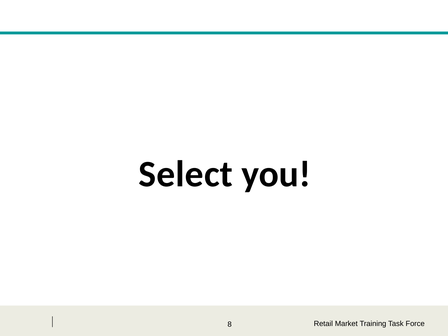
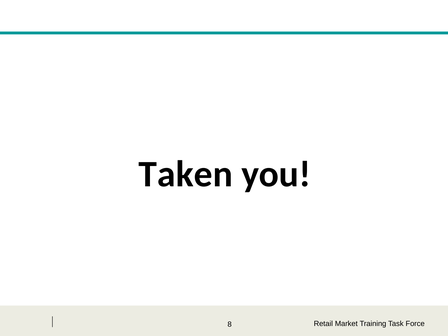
Select: Select -> Taken
